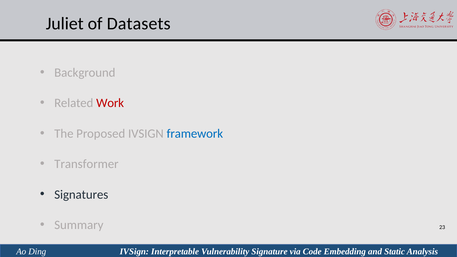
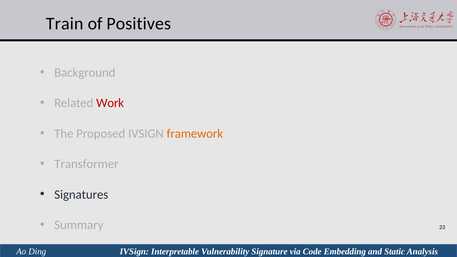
Juliet: Juliet -> Train
Datasets: Datasets -> Positives
framework colour: blue -> orange
